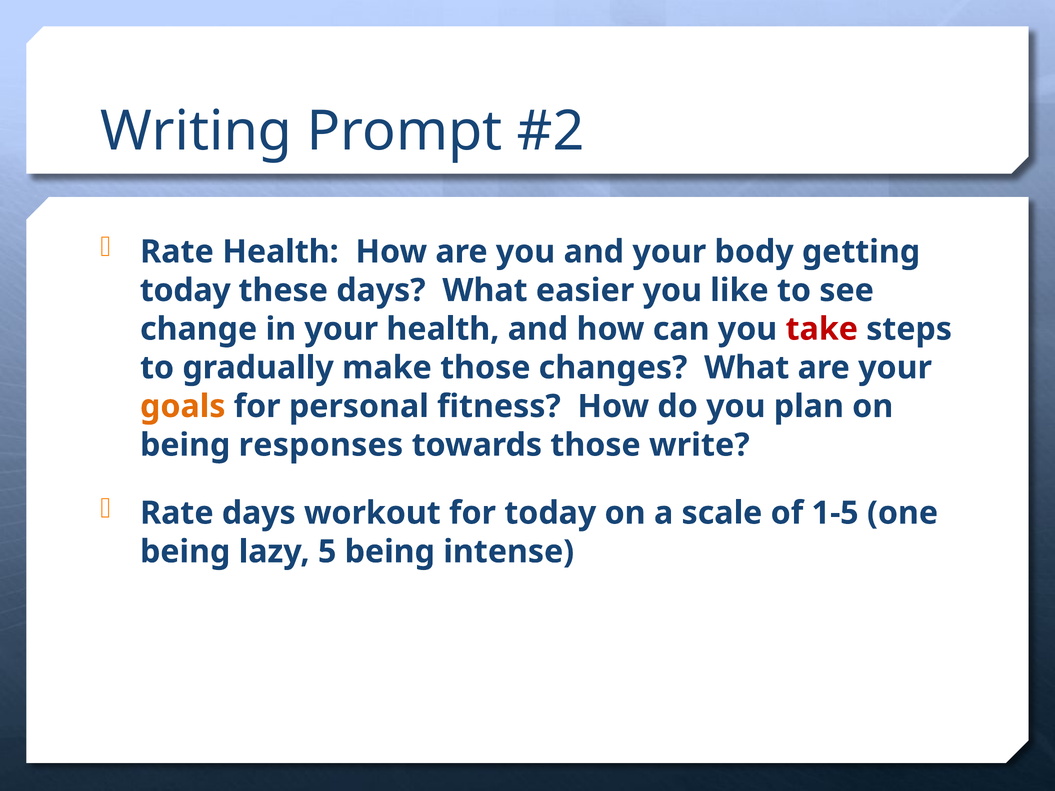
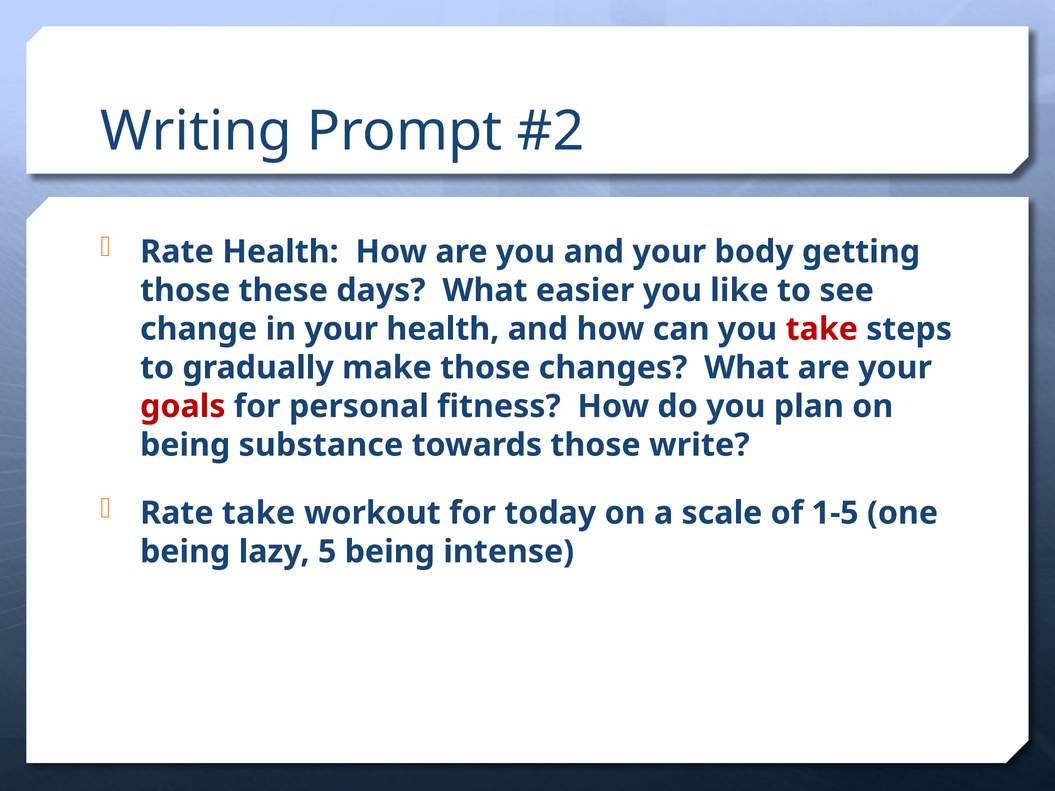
today at (185, 290): today -> those
goals colour: orange -> red
responses: responses -> substance
Rate days: days -> take
